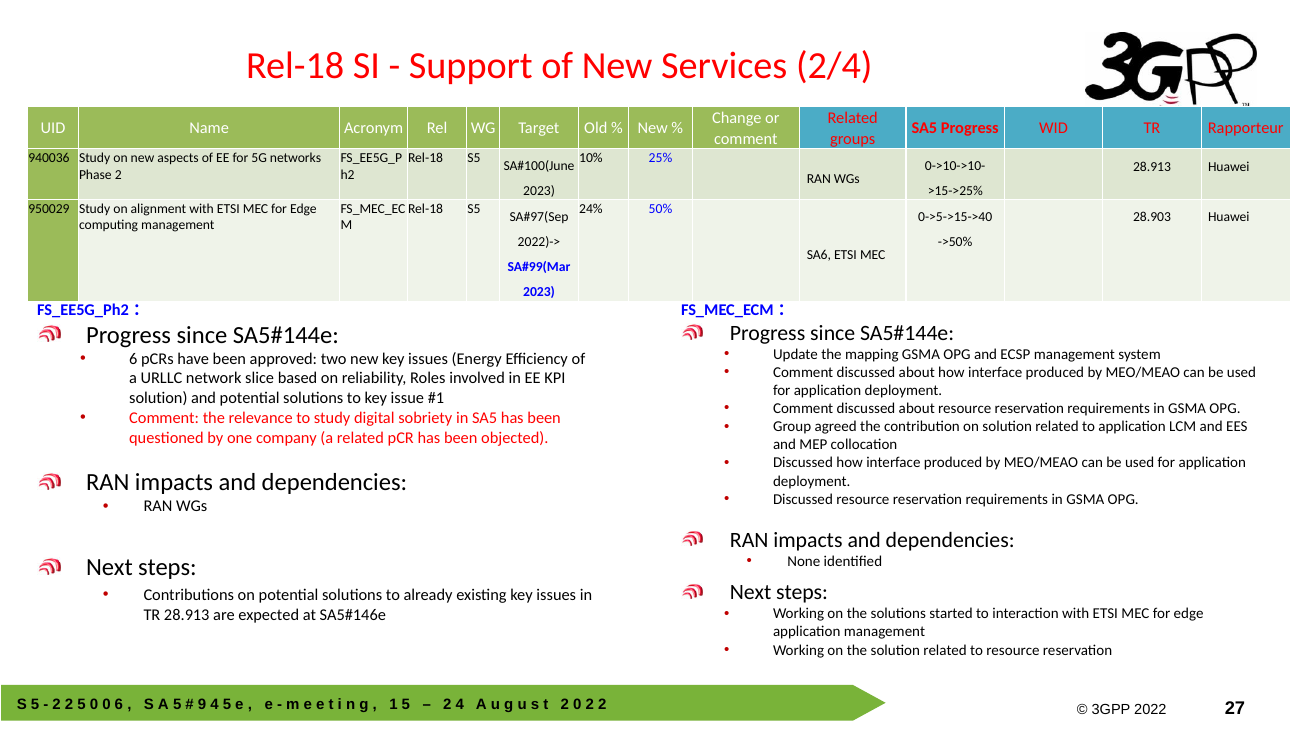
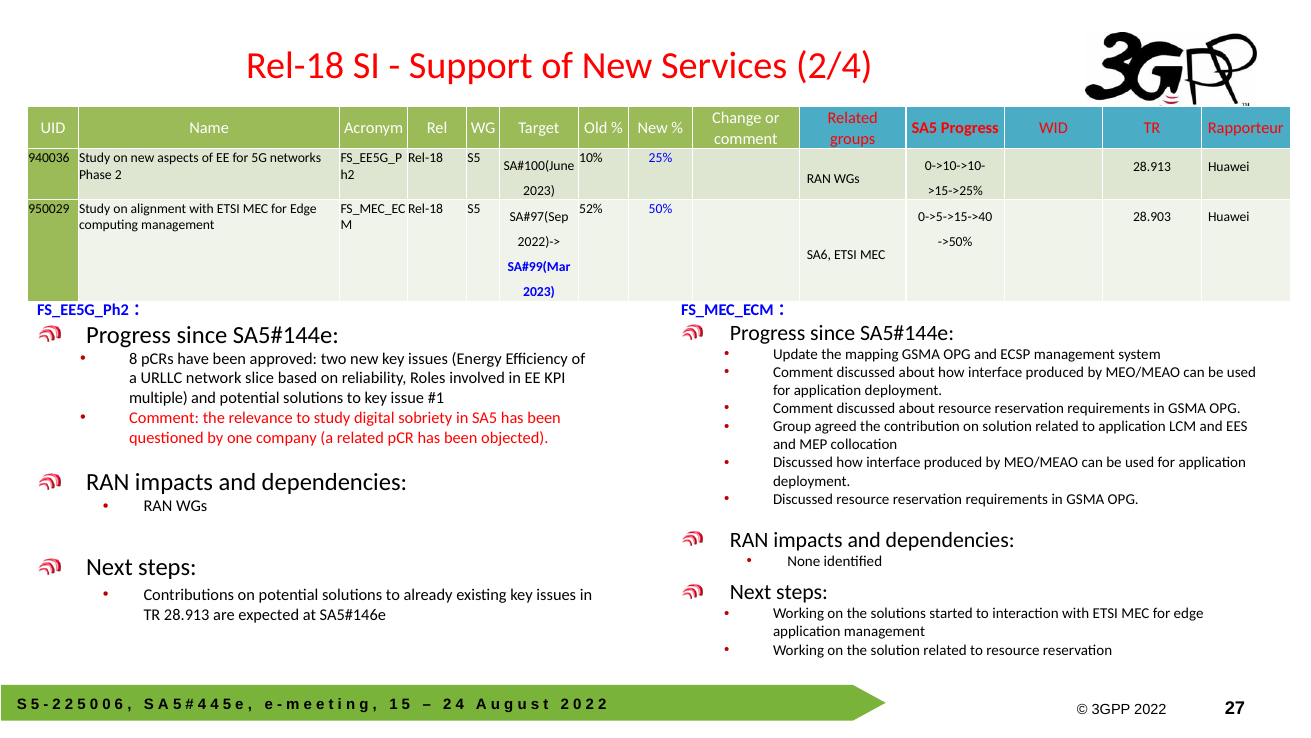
24%: 24% -> 52%
6 at (133, 359): 6 -> 8
solution at (158, 398): solution -> multiple
9 at (202, 704): 9 -> 4
